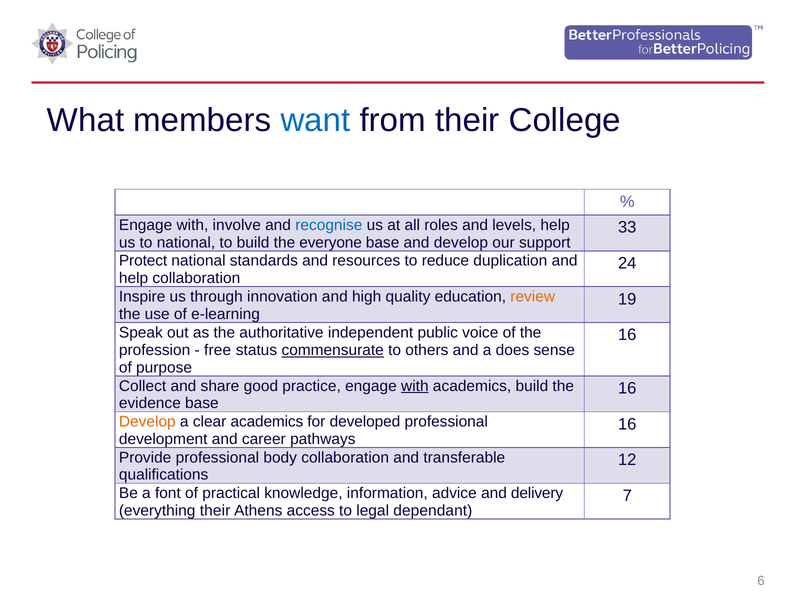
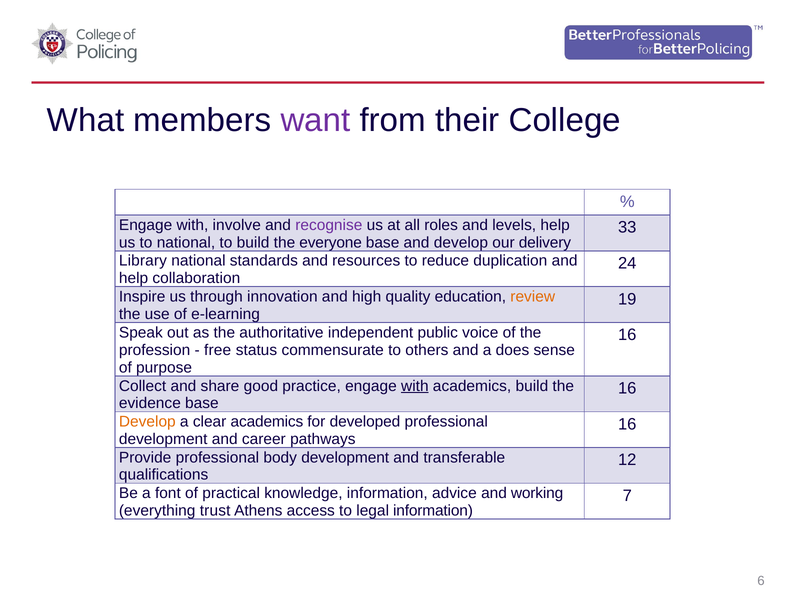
want colour: blue -> purple
recognise colour: blue -> purple
support: support -> delivery
Protect: Protect -> Library
commensurate underline: present -> none
body collaboration: collaboration -> development
delivery: delivery -> working
everything their: their -> trust
legal dependant: dependant -> information
